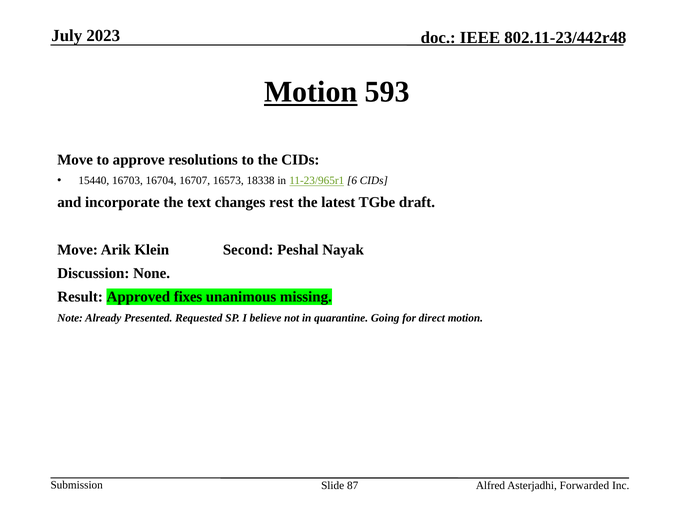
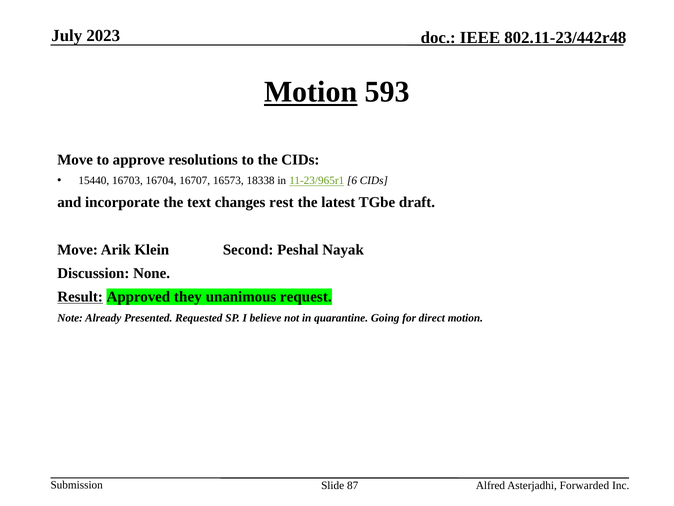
Result underline: none -> present
fixes: fixes -> they
missing: missing -> request
